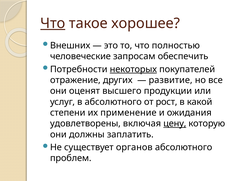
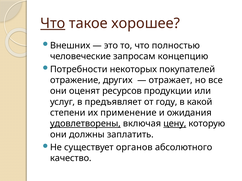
обеспечить: обеспечить -> концепцию
некоторых underline: present -> none
развитие: развитие -> отражает
высшего: высшего -> ресурсов
в абсолютного: абсолютного -> предъявляет
рост: рост -> году
удовлетворены underline: none -> present
проблем: проблем -> качество
